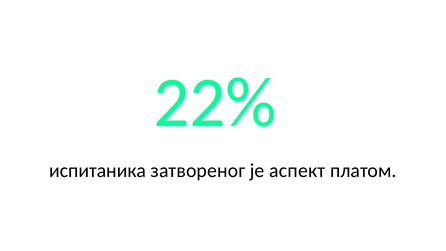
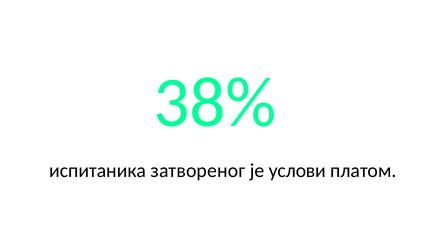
22%: 22% -> 38%
аспект: аспект -> услови
